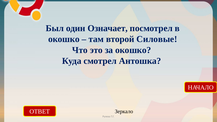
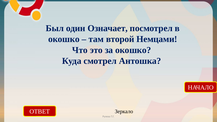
Силовые: Силовые -> Немцами
